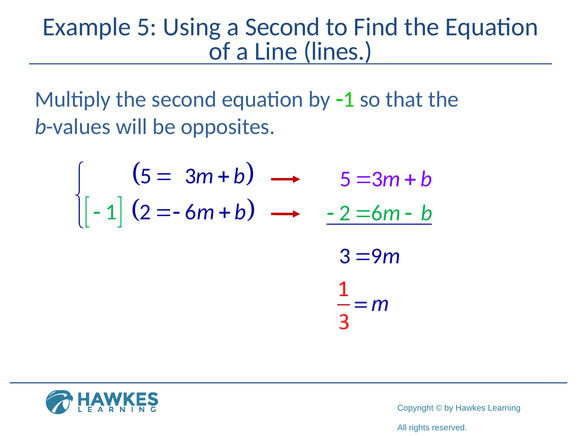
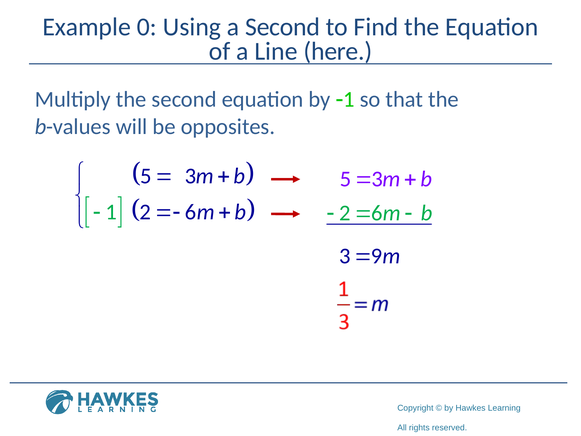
Example 5: 5 -> 0
lines: lines -> here
